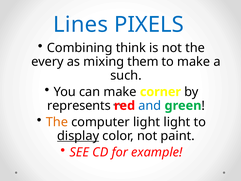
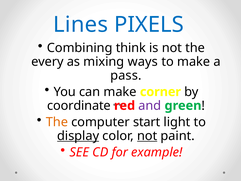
them: them -> ways
such: such -> pass
represents: represents -> coordinate
and colour: blue -> purple
computer light: light -> start
not at (147, 136) underline: none -> present
